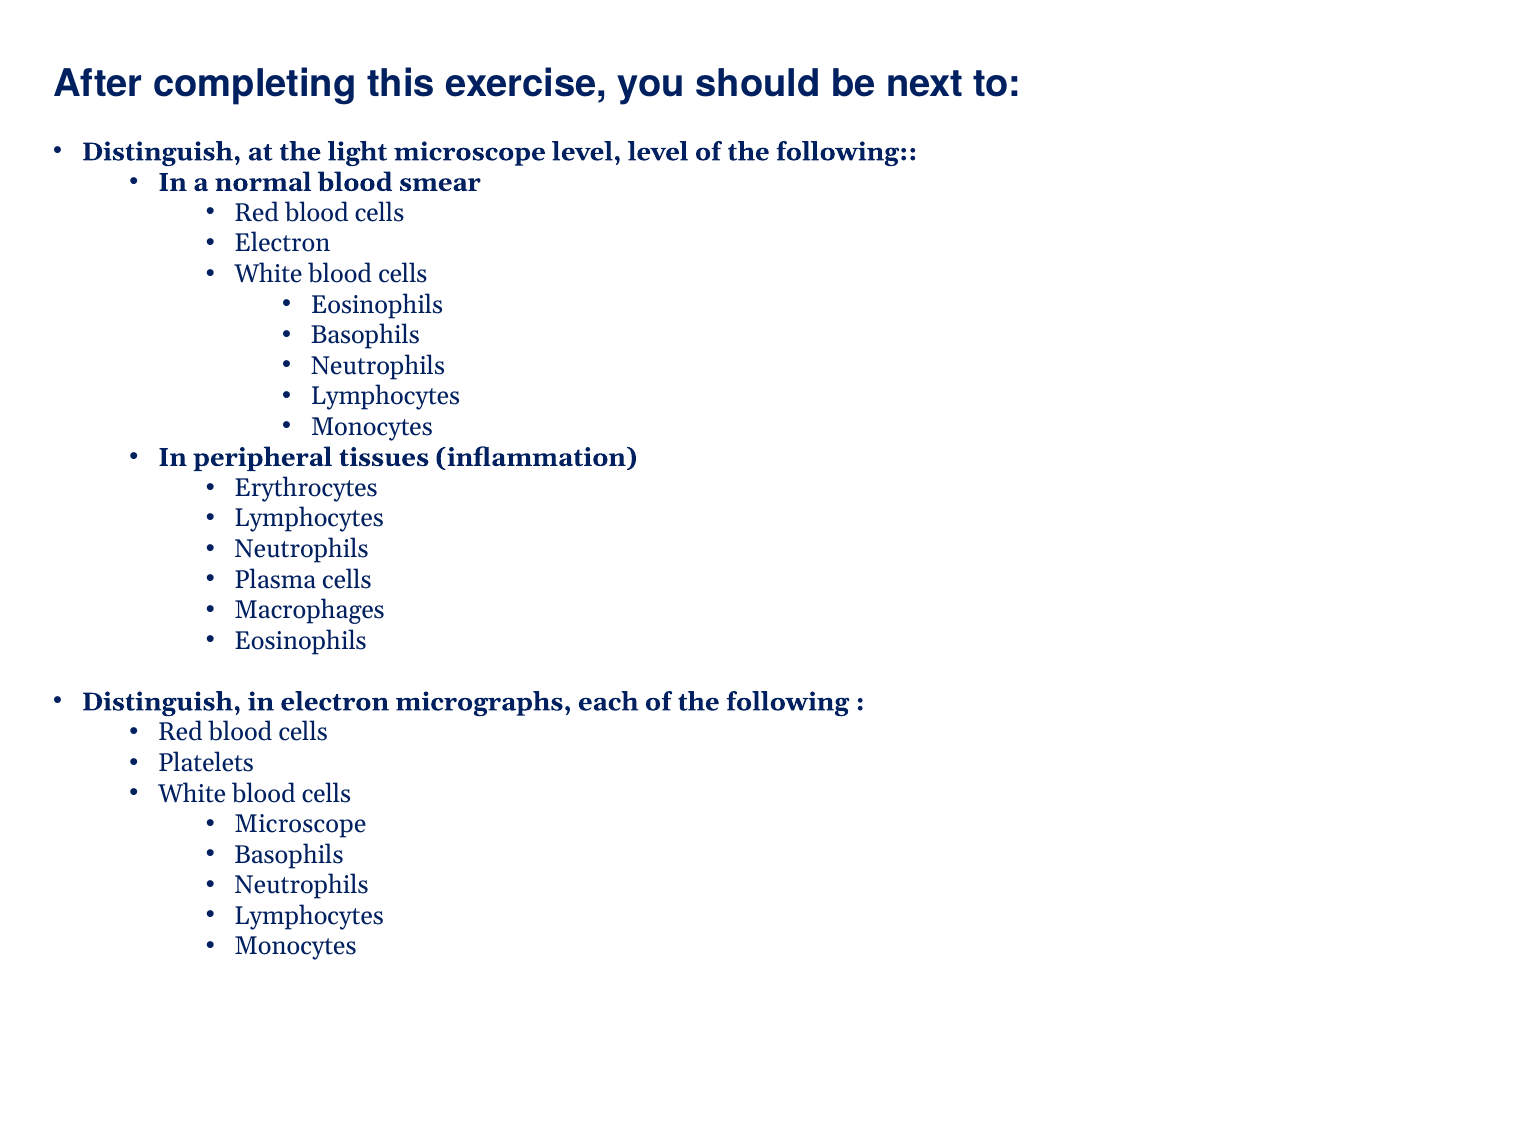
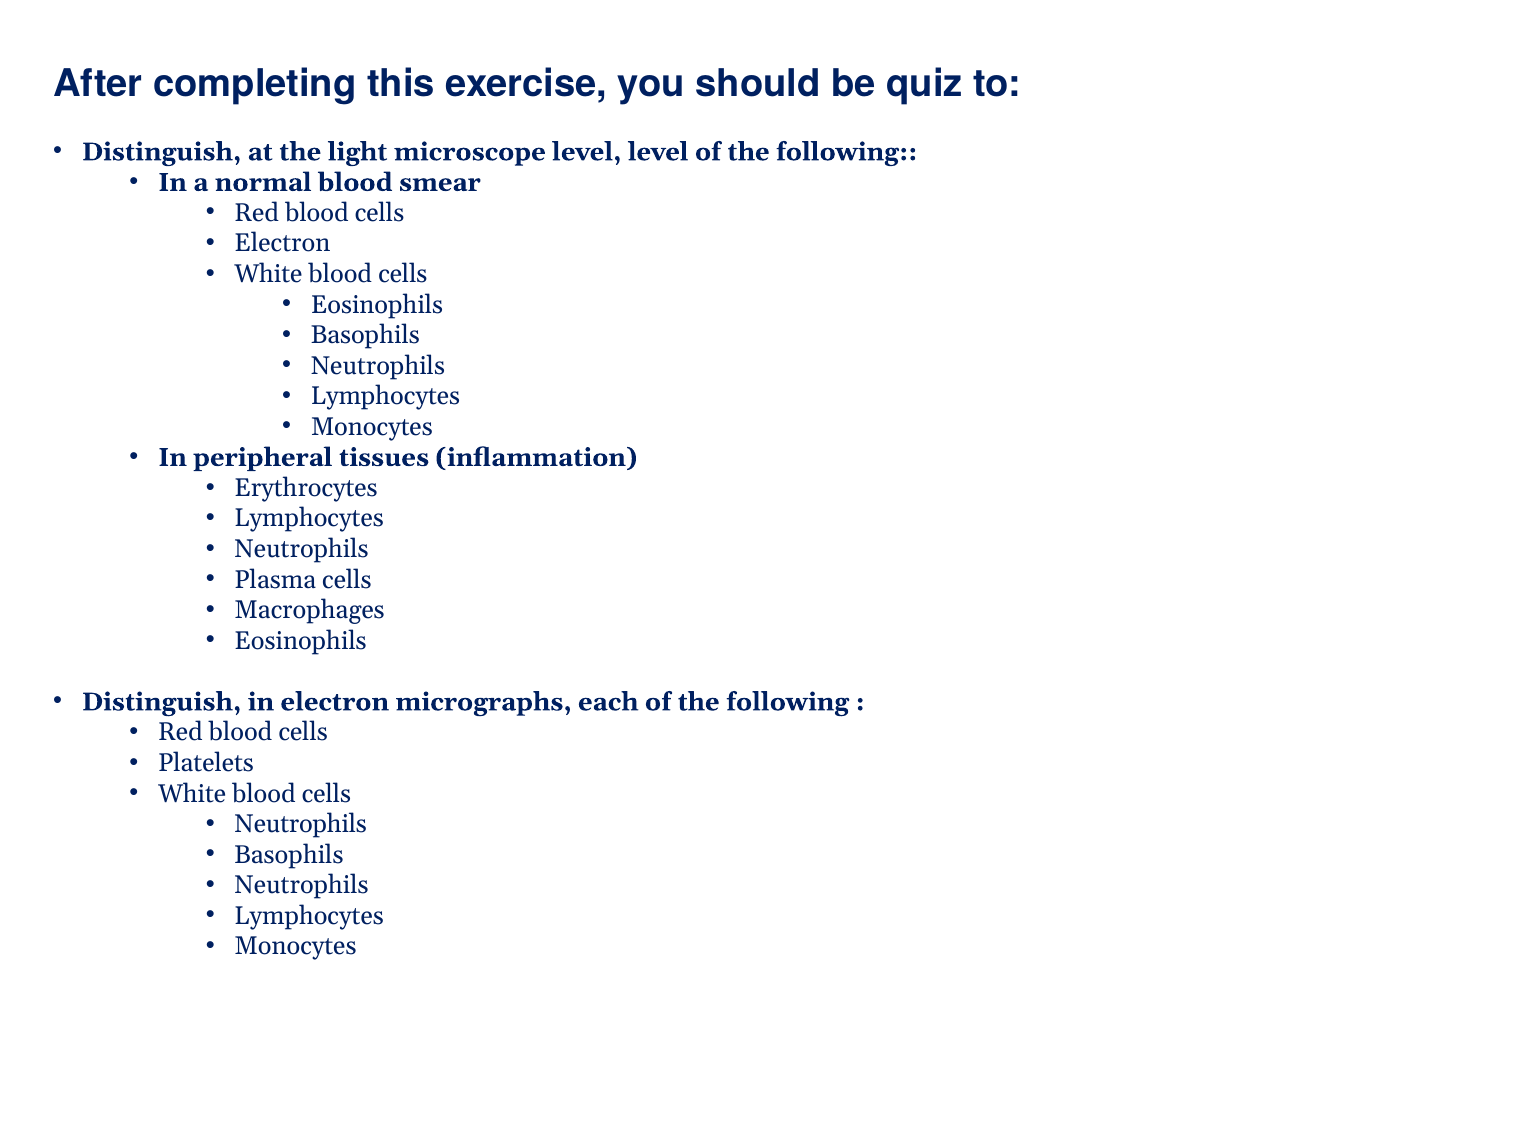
next: next -> quiz
Microscope at (300, 824): Microscope -> Neutrophils
